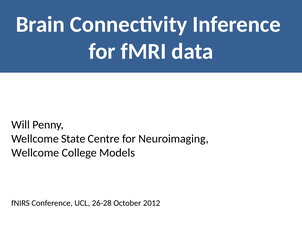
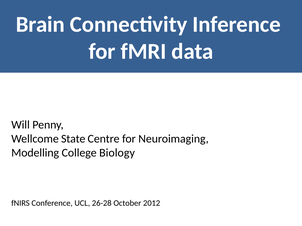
Wellcome at (35, 153): Wellcome -> Modelling
Models: Models -> Biology
